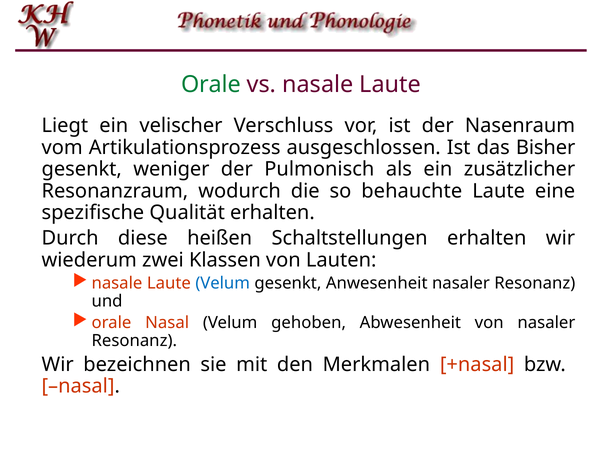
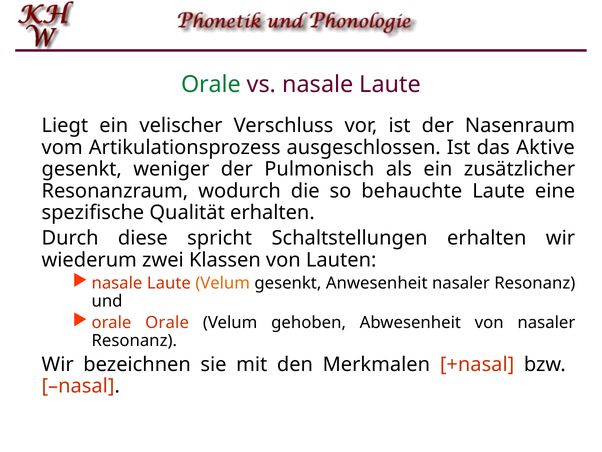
Bisher: Bisher -> Aktive
heißen: heißen -> spricht
Velum at (223, 283) colour: blue -> orange
orale Nasal: Nasal -> Orale
